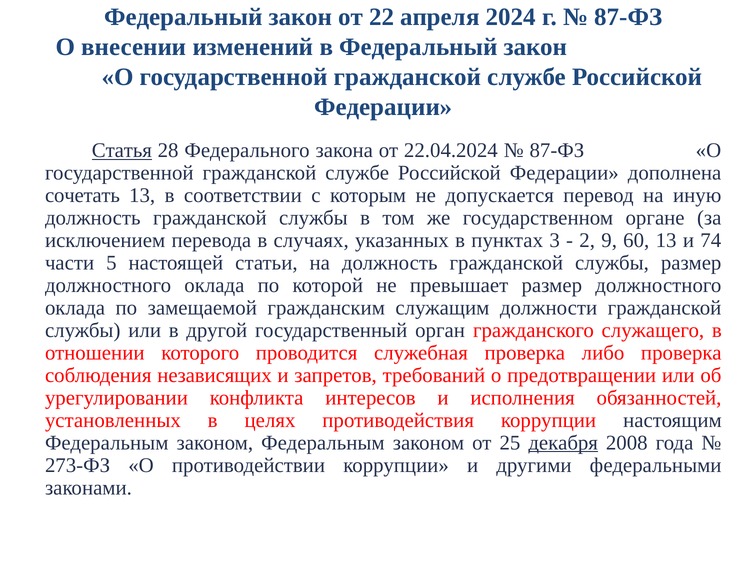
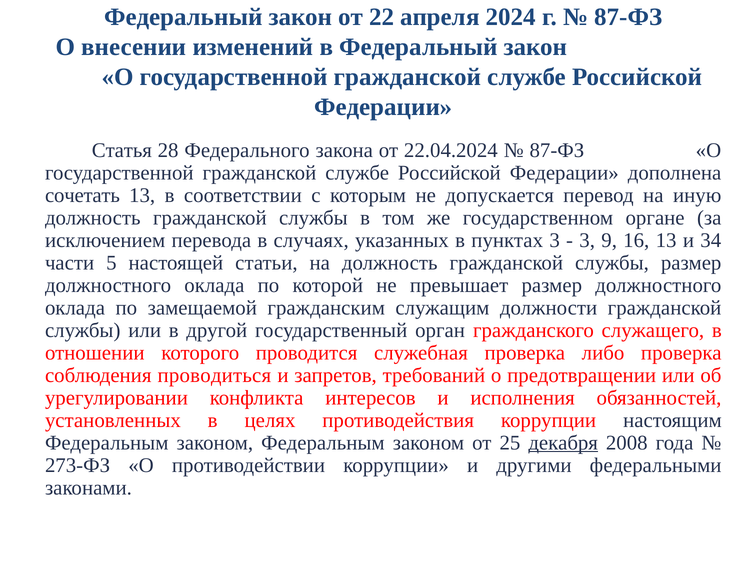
Статья underline: present -> none
2 at (587, 241): 2 -> 3
60: 60 -> 16
74: 74 -> 34
независящих: независящих -> проводиться
